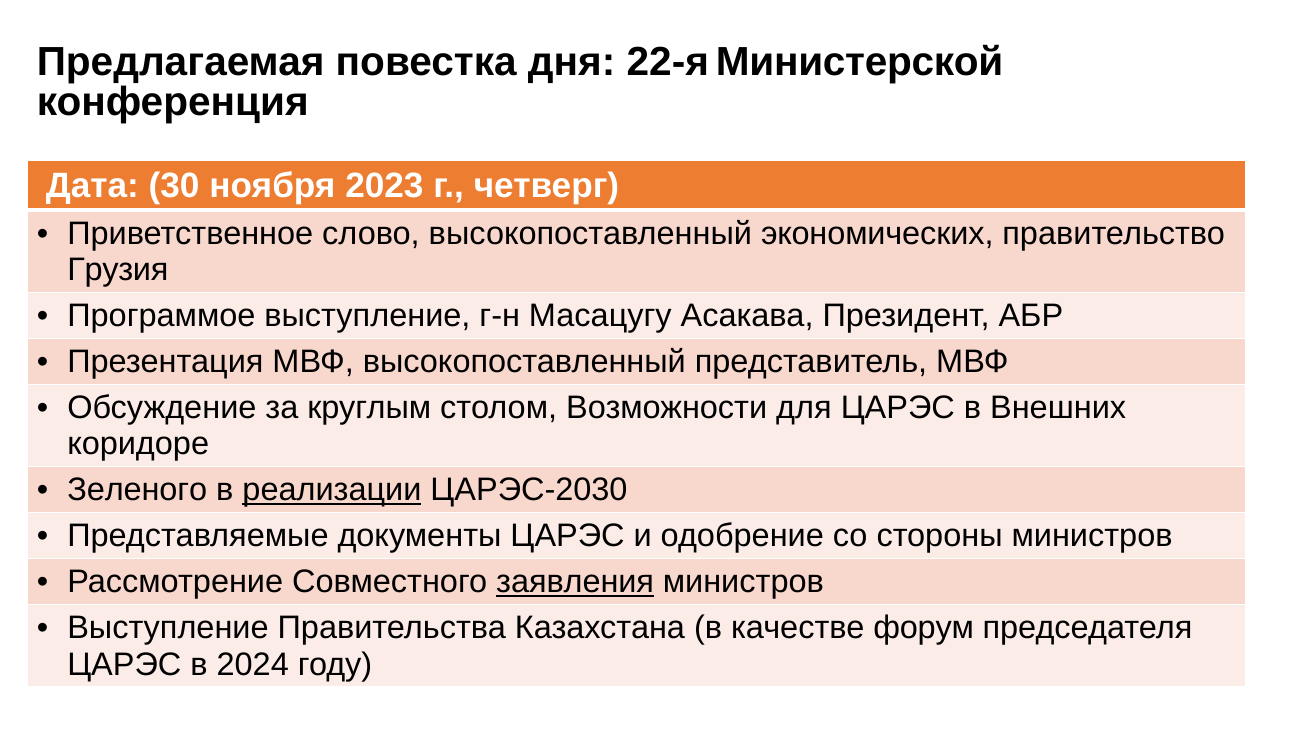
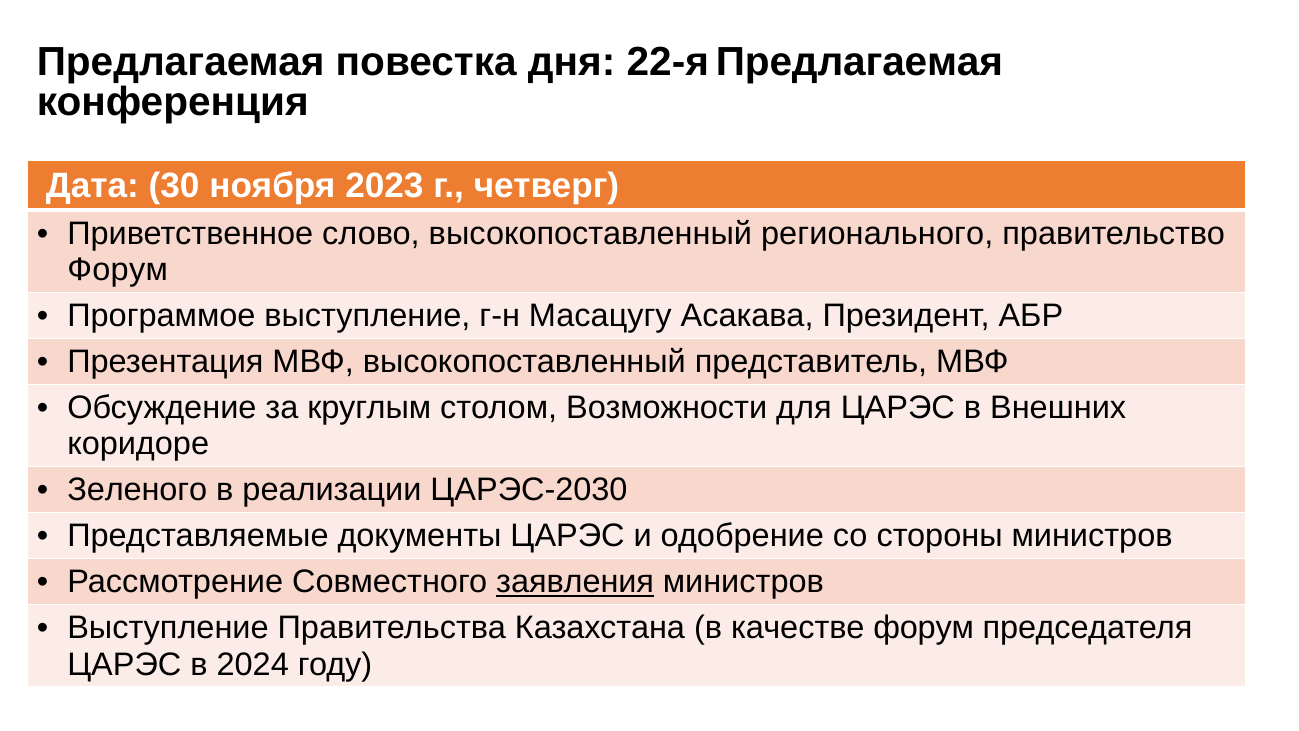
22-я Министерской: Министерской -> Предлагаемая
экономических: экономических -> регионального
Грузия at (118, 270): Грузия -> Форум
реализации underline: present -> none
